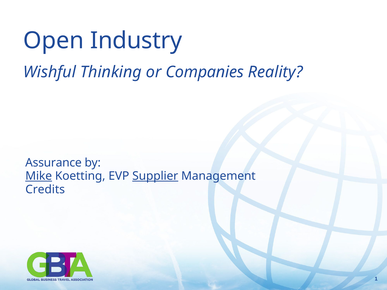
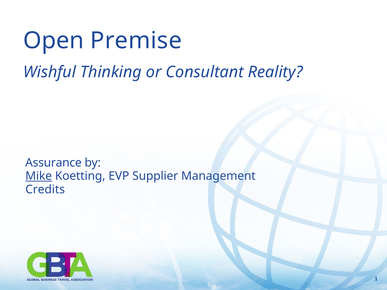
Industry: Industry -> Premise
Companies: Companies -> Consultant
Supplier underline: present -> none
